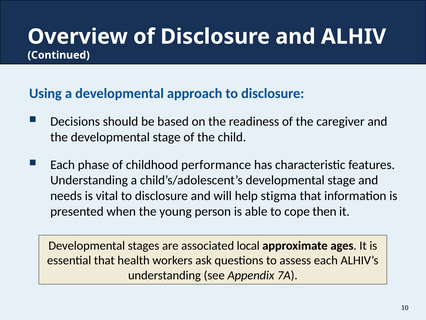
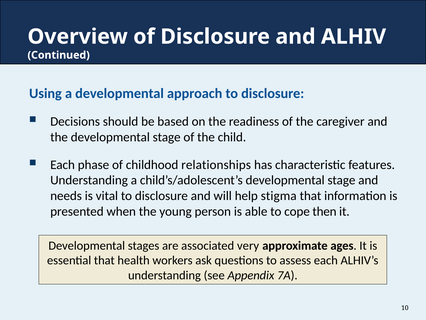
performance: performance -> relationships
local: local -> very
